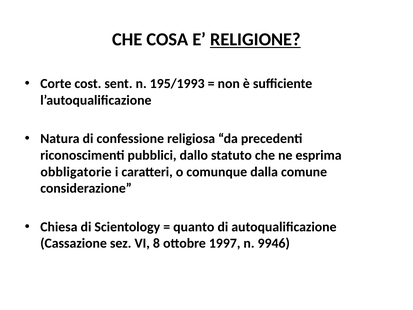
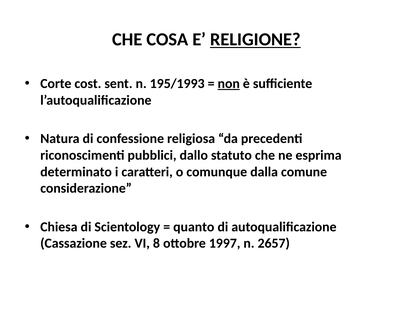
non underline: none -> present
obbligatorie: obbligatorie -> determinato
9946: 9946 -> 2657
